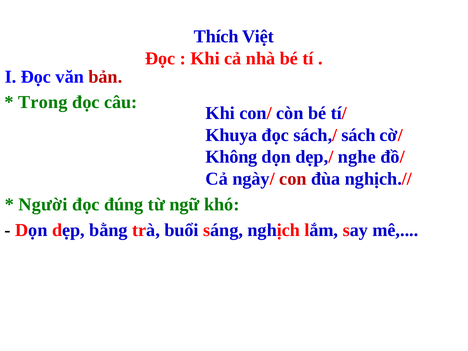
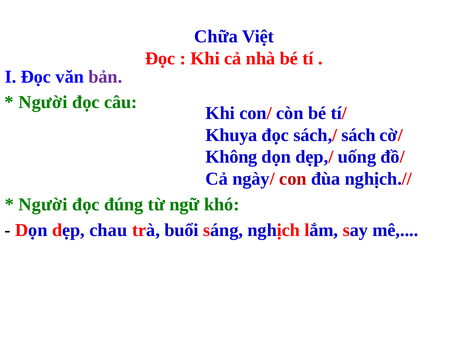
Thích: Thích -> Chữa
bản colour: red -> purple
Trong at (43, 102): Trong -> Người
nghe: nghe -> uống
bằng: bằng -> chau
